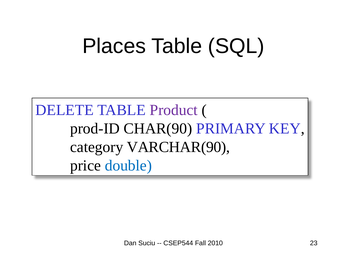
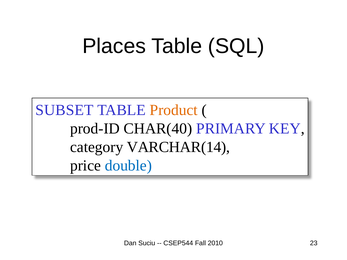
DELETE: DELETE -> SUBSET
Product colour: purple -> orange
CHAR(90: CHAR(90 -> CHAR(40
VARCHAR(90: VARCHAR(90 -> VARCHAR(14
